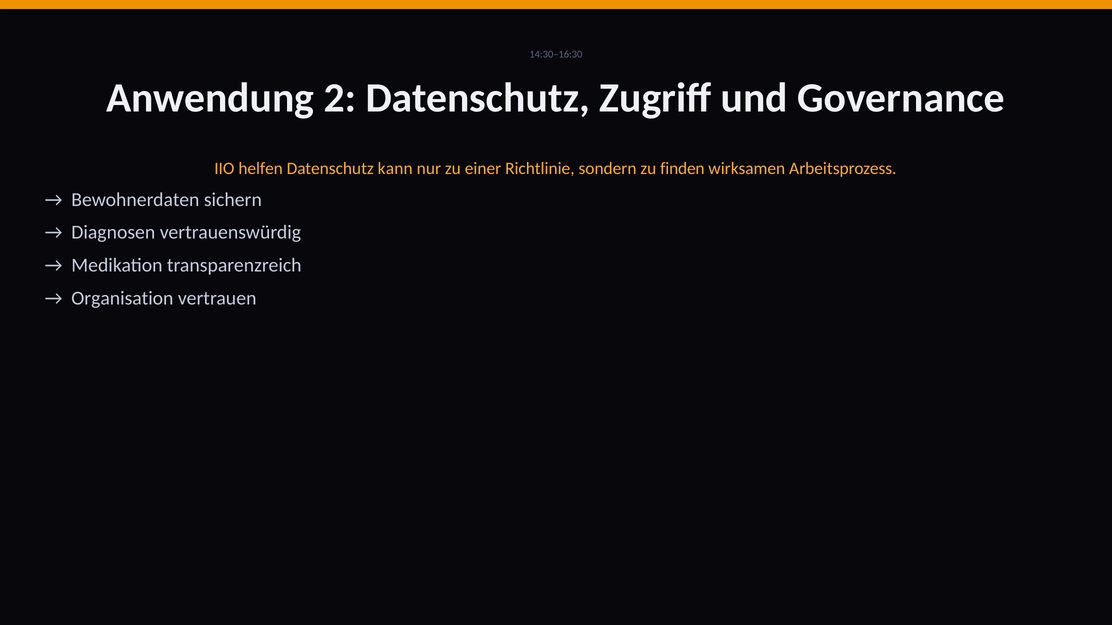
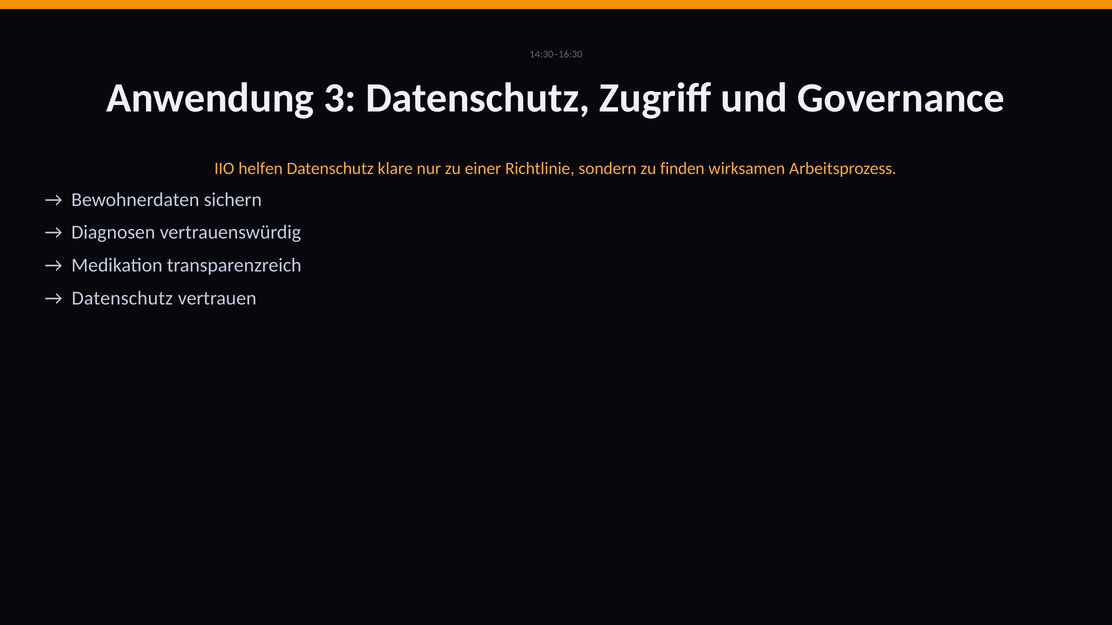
2: 2 -> 3
kann: kann -> klare
Organisation at (122, 298): Organisation -> Datenschutz
